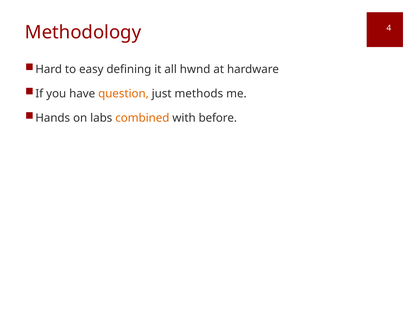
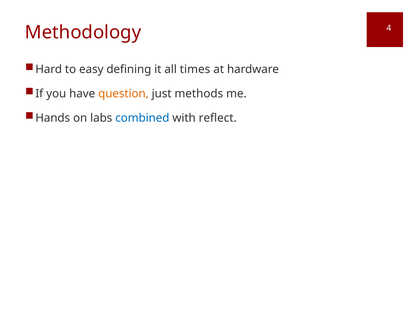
hwnd: hwnd -> times
combined colour: orange -> blue
before: before -> reflect
